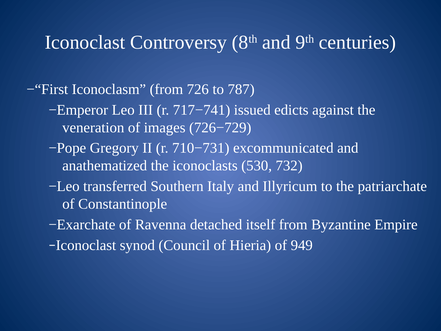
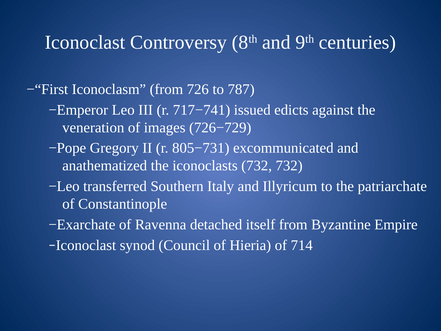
710−731: 710−731 -> 805−731
iconoclasts 530: 530 -> 732
949: 949 -> 714
